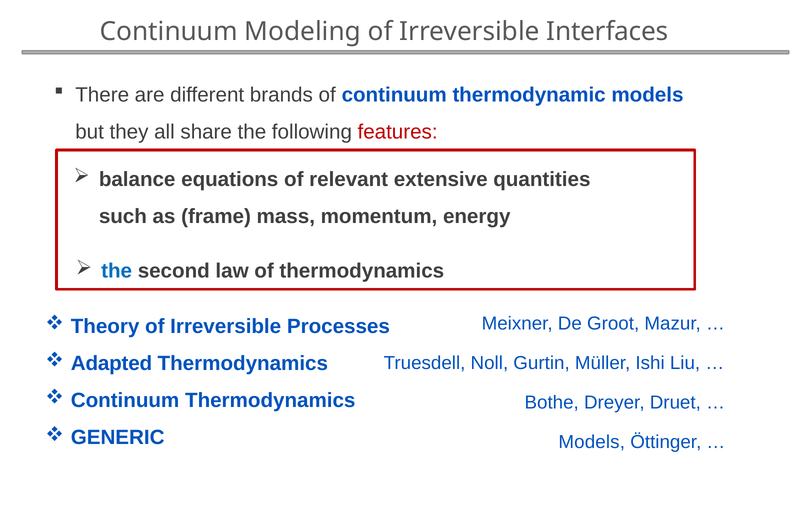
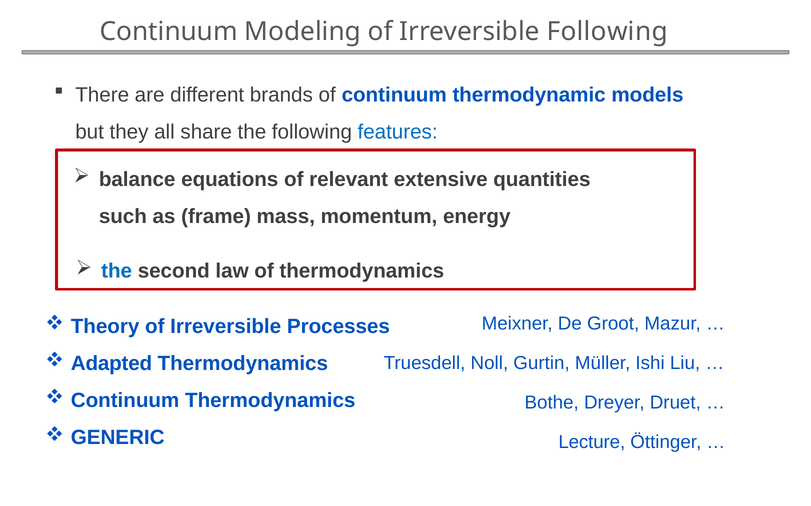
Irreversible Interfaces: Interfaces -> Following
features colour: red -> blue
Models at (592, 443): Models -> Lecture
